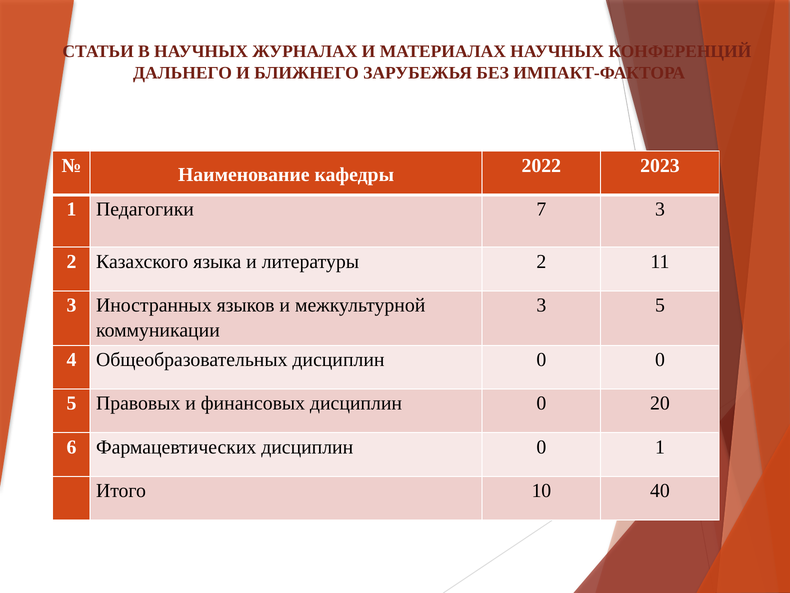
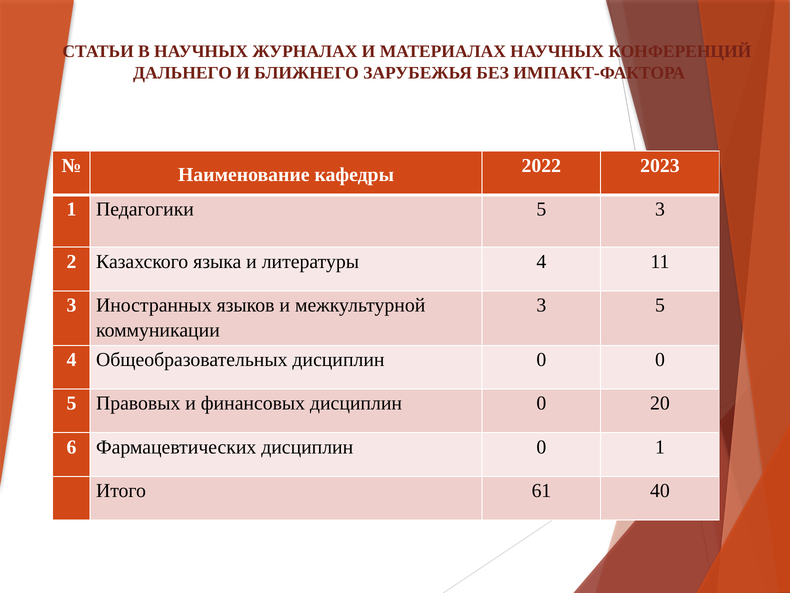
Педагогики 7: 7 -> 5
литературы 2: 2 -> 4
10: 10 -> 61
